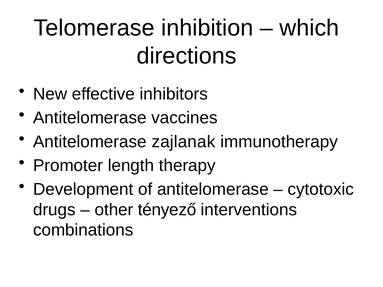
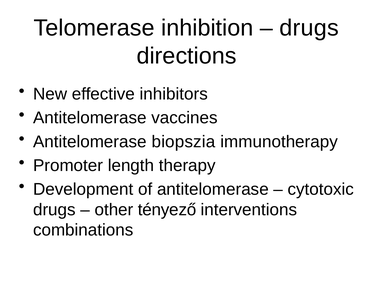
which at (309, 28): which -> drugs
zajlanak: zajlanak -> biopszia
